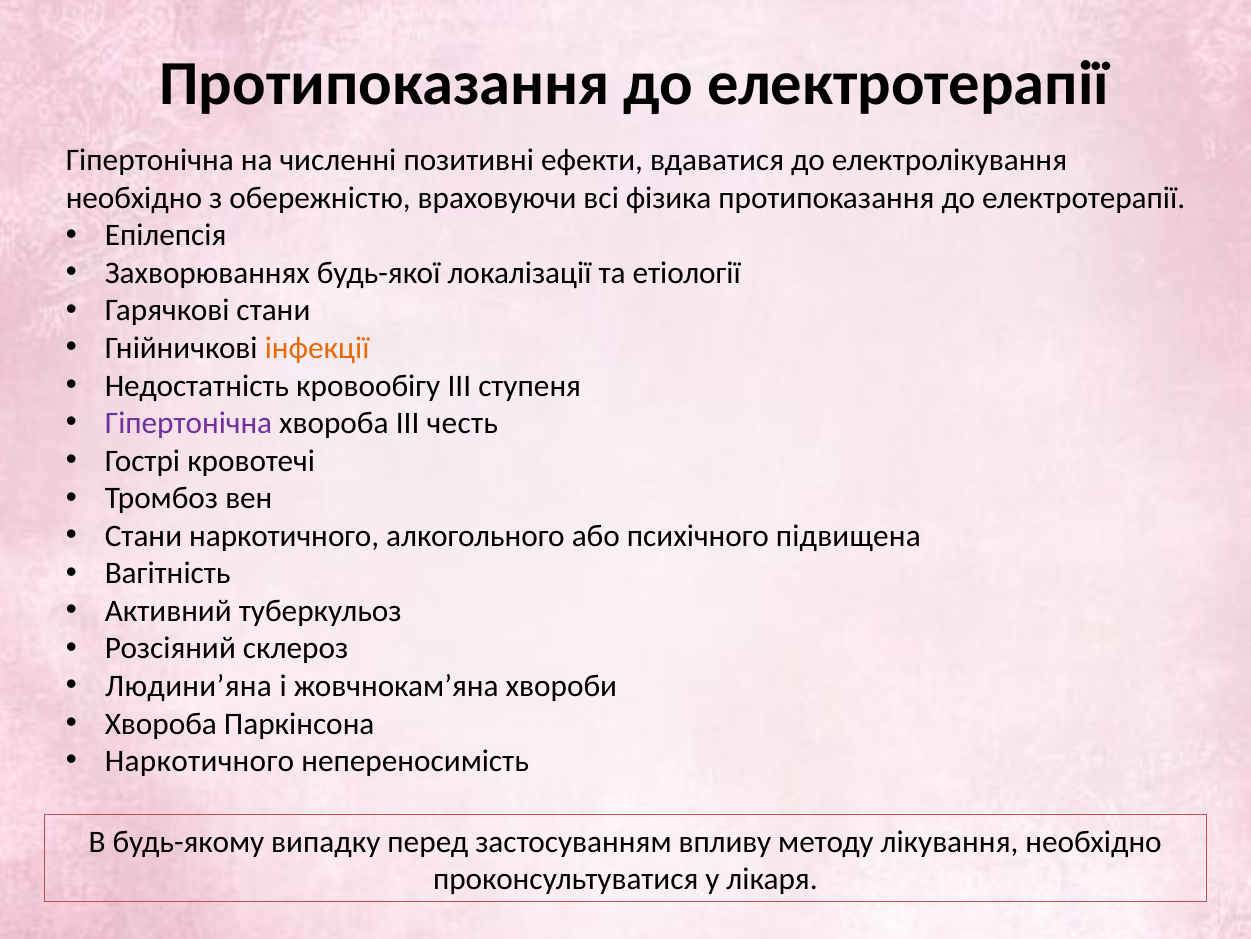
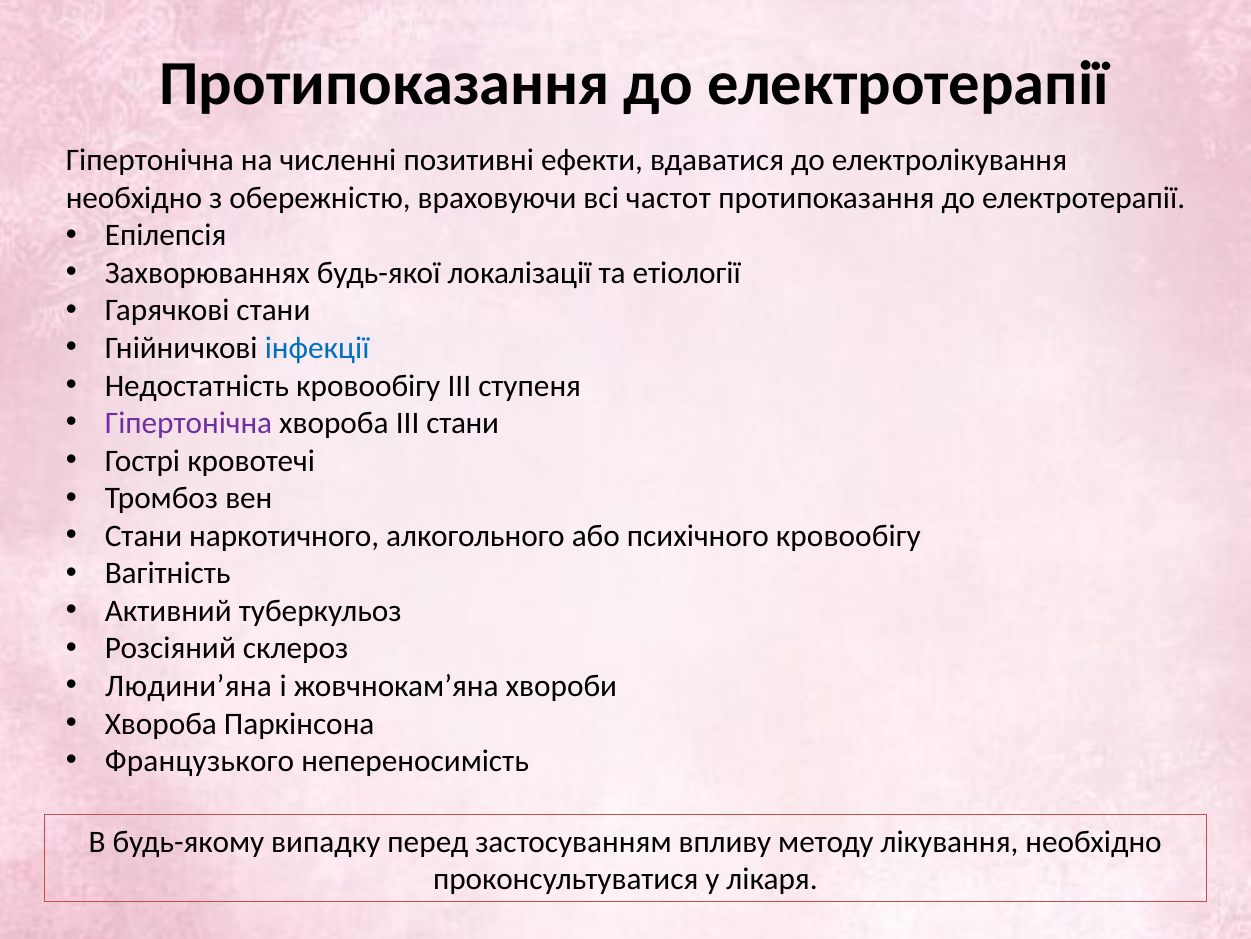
фізика: фізика -> частот
інфекції colour: orange -> blue
III честь: честь -> стани
психічного підвищена: підвищена -> кровообігу
Наркотичного at (199, 761): Наркотичного -> Французького
